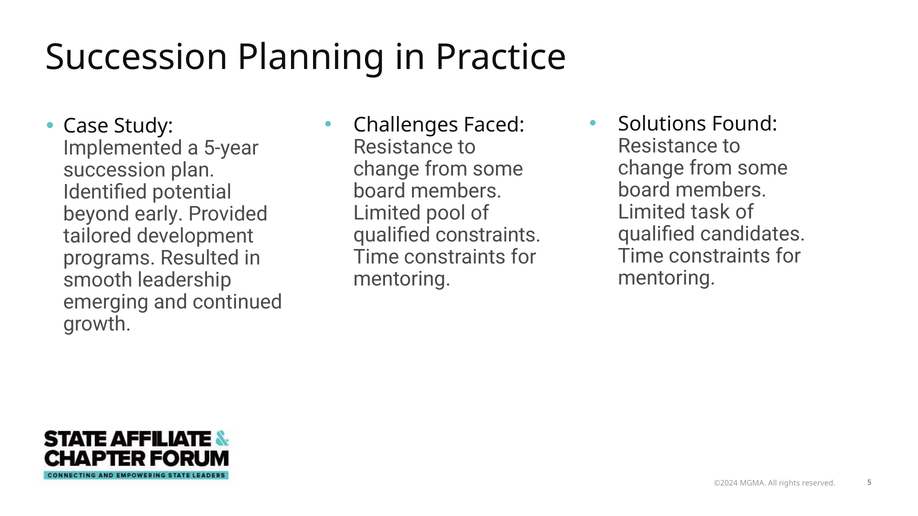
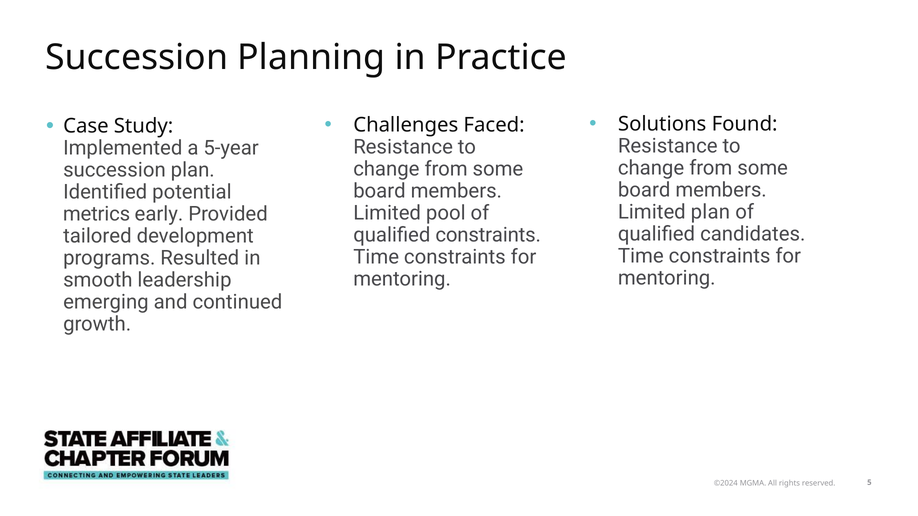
Limited task: task -> plan
beyond: beyond -> metrics
